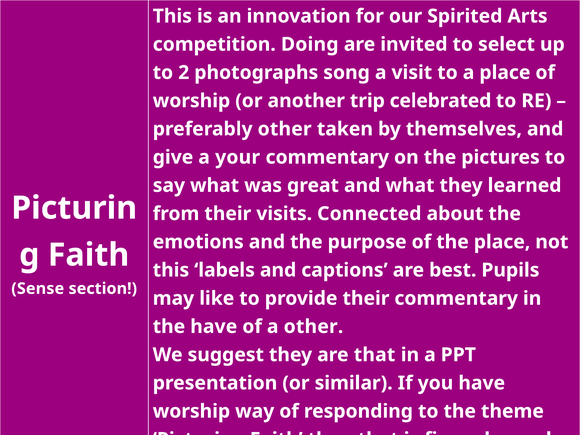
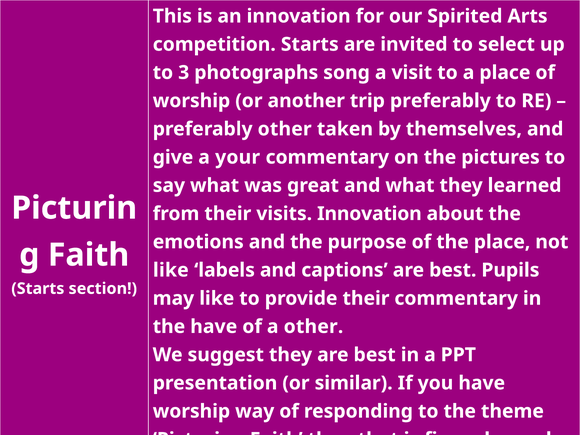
competition Doing: Doing -> Starts
2: 2 -> 3
trip celebrated: celebrated -> preferably
visits Connected: Connected -> Innovation
this at (171, 270): this -> like
Sense at (38, 289): Sense -> Starts
they are that: that -> best
